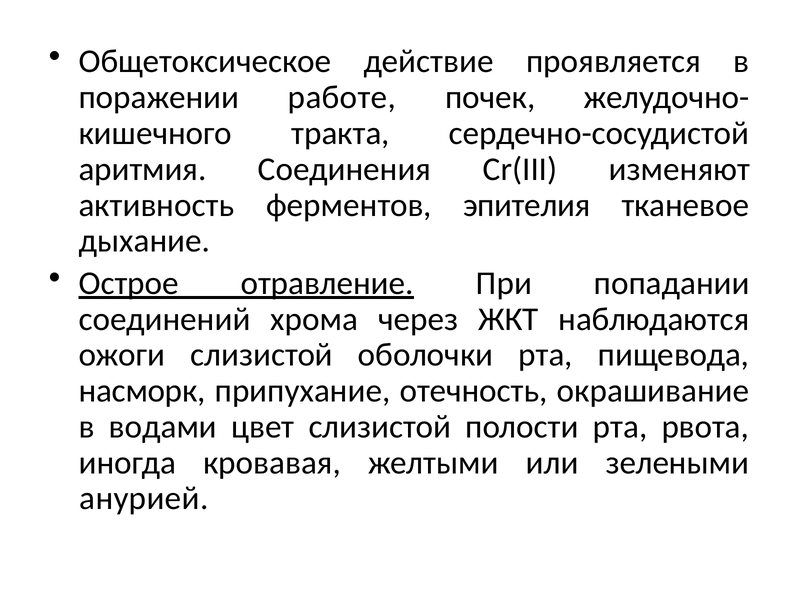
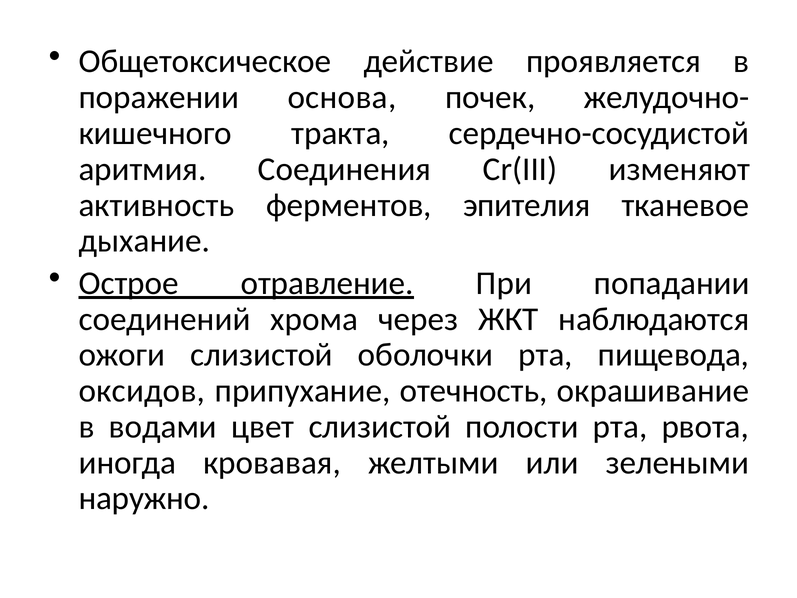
работе: работе -> основа
насморк: насморк -> оксидов
анурией: анурией -> наружно
